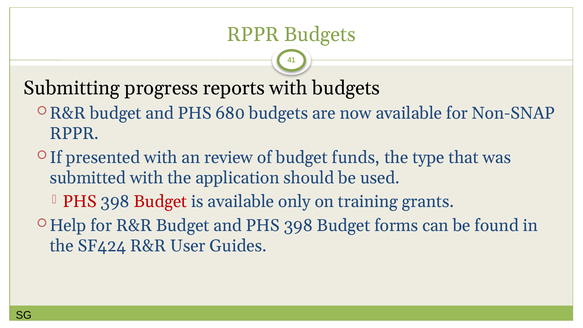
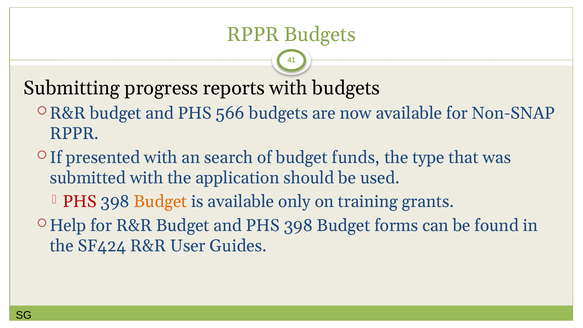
680: 680 -> 566
review: review -> search
Budget at (161, 202) colour: red -> orange
